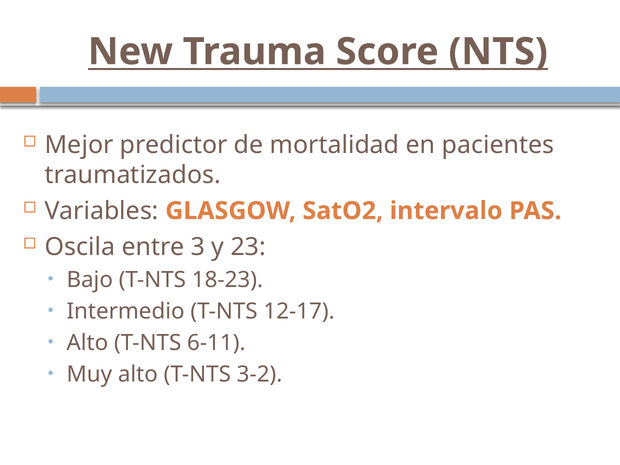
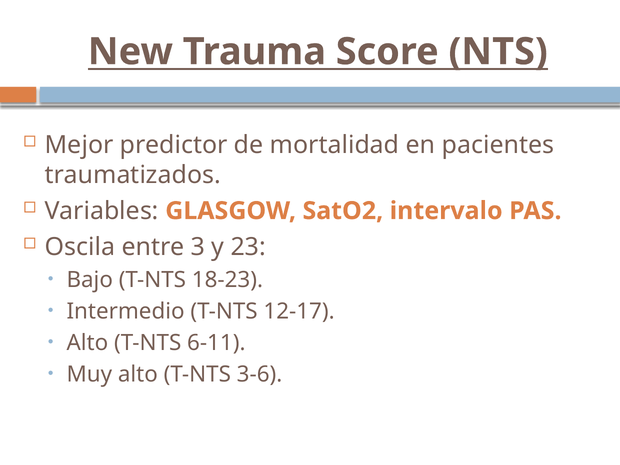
3-2: 3-2 -> 3-6
